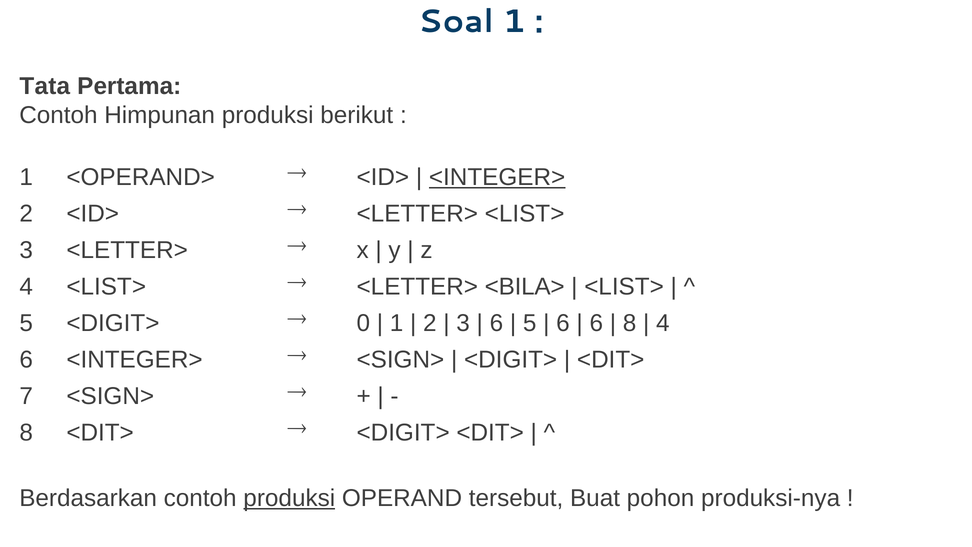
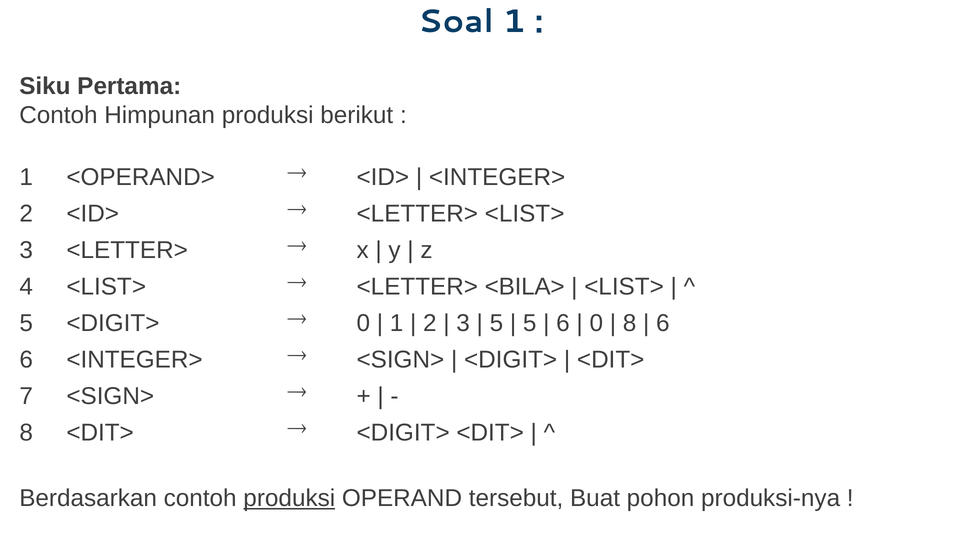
Tata: Tata -> Siku
<INTEGER> at (497, 177) underline: present -> none
6 at (496, 323): 6 -> 5
6 at (596, 323): 6 -> 0
4 at (663, 323): 4 -> 6
